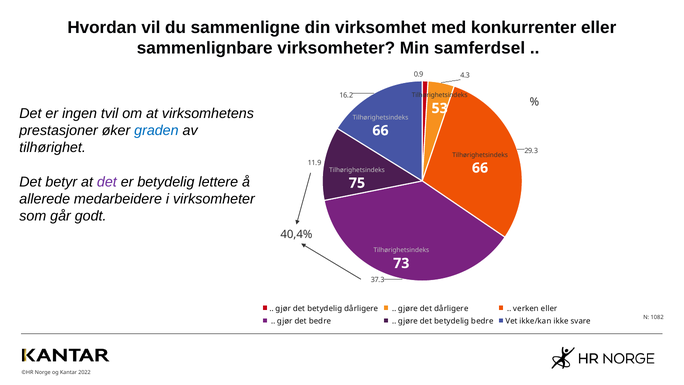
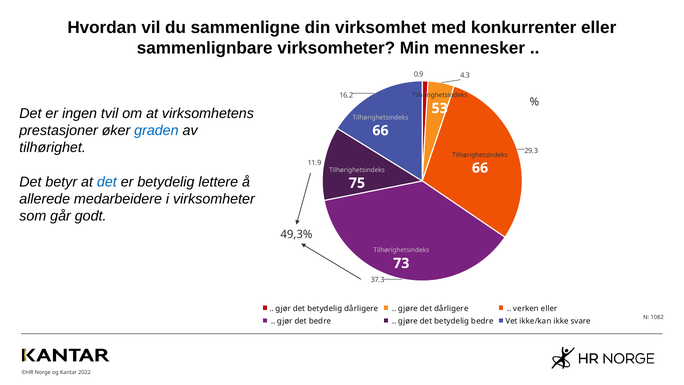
samferdsel: samferdsel -> mennesker
det at (107, 182) colour: purple -> blue
40,4%: 40,4% -> 49,3%
